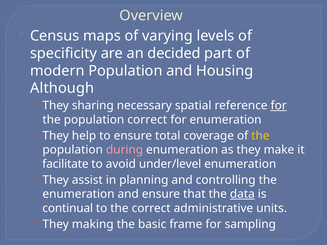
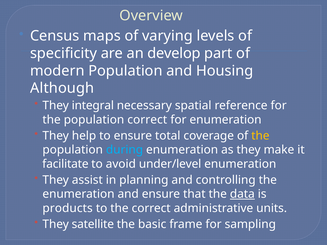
decided: decided -> develop
sharing: sharing -> integral
for at (279, 106) underline: present -> none
during colour: pink -> light blue
continual: continual -> products
making: making -> satellite
